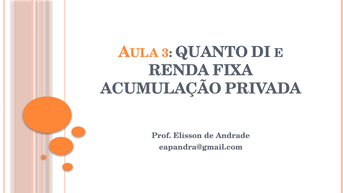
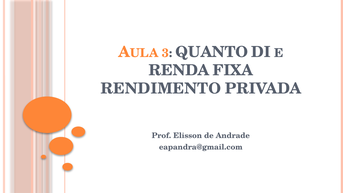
ACUMULAÇÃO: ACUMULAÇÃO -> RENDIMENTO
